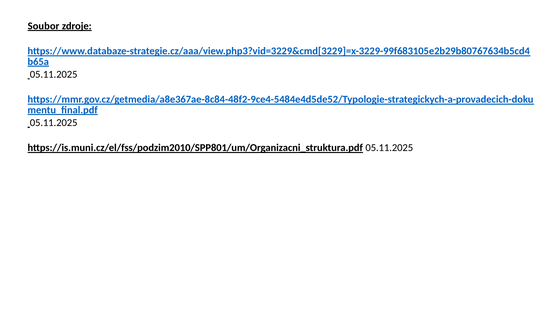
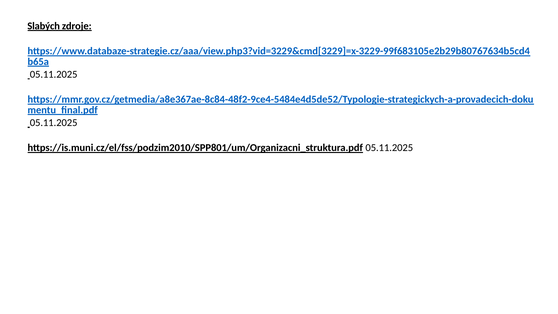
Soubor: Soubor -> Slabých
